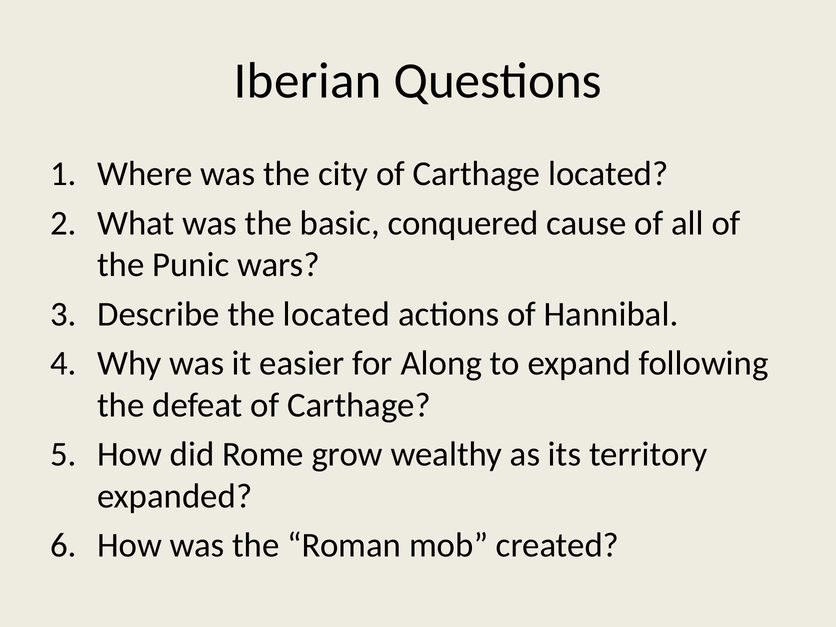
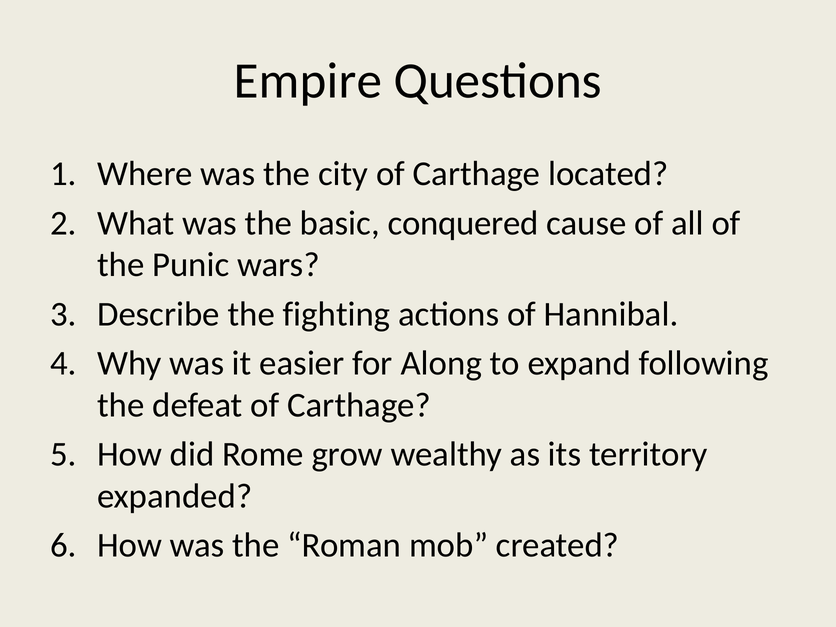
Iberian: Iberian -> Empire
the located: located -> fighting
